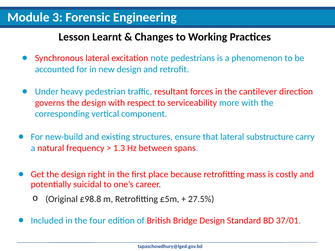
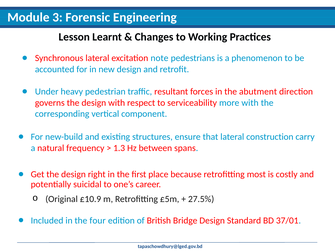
cantilever: cantilever -> abutment
substructure: substructure -> construction
mass: mass -> most
£98.8: £98.8 -> £10.9
